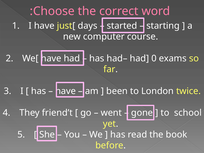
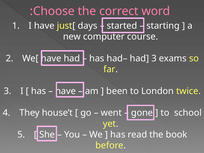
had 0: 0 -> 3
friend’t: friend’t -> house’t
